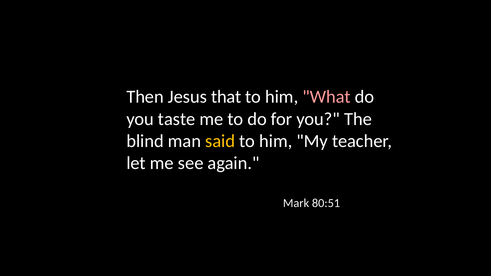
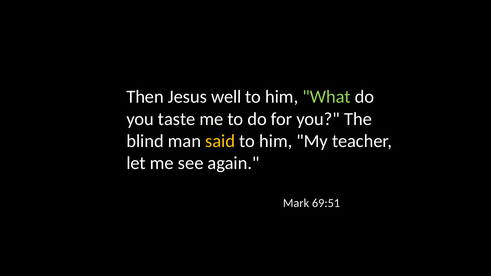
that: that -> well
What colour: pink -> light green
80:51: 80:51 -> 69:51
